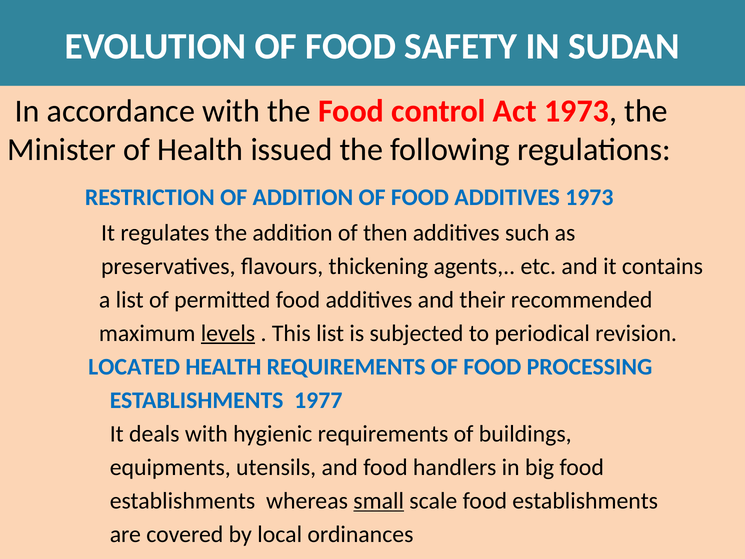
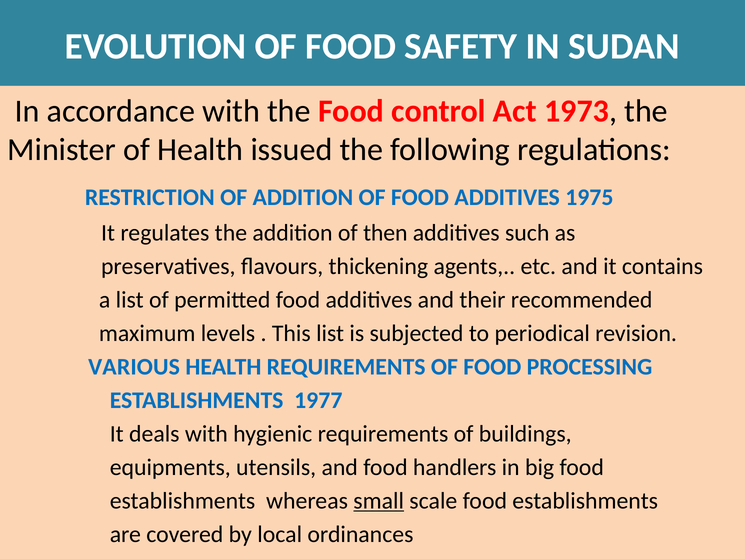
ADDITIVES 1973: 1973 -> 1975
levels underline: present -> none
LOCATED: LOCATED -> VARIOUS
